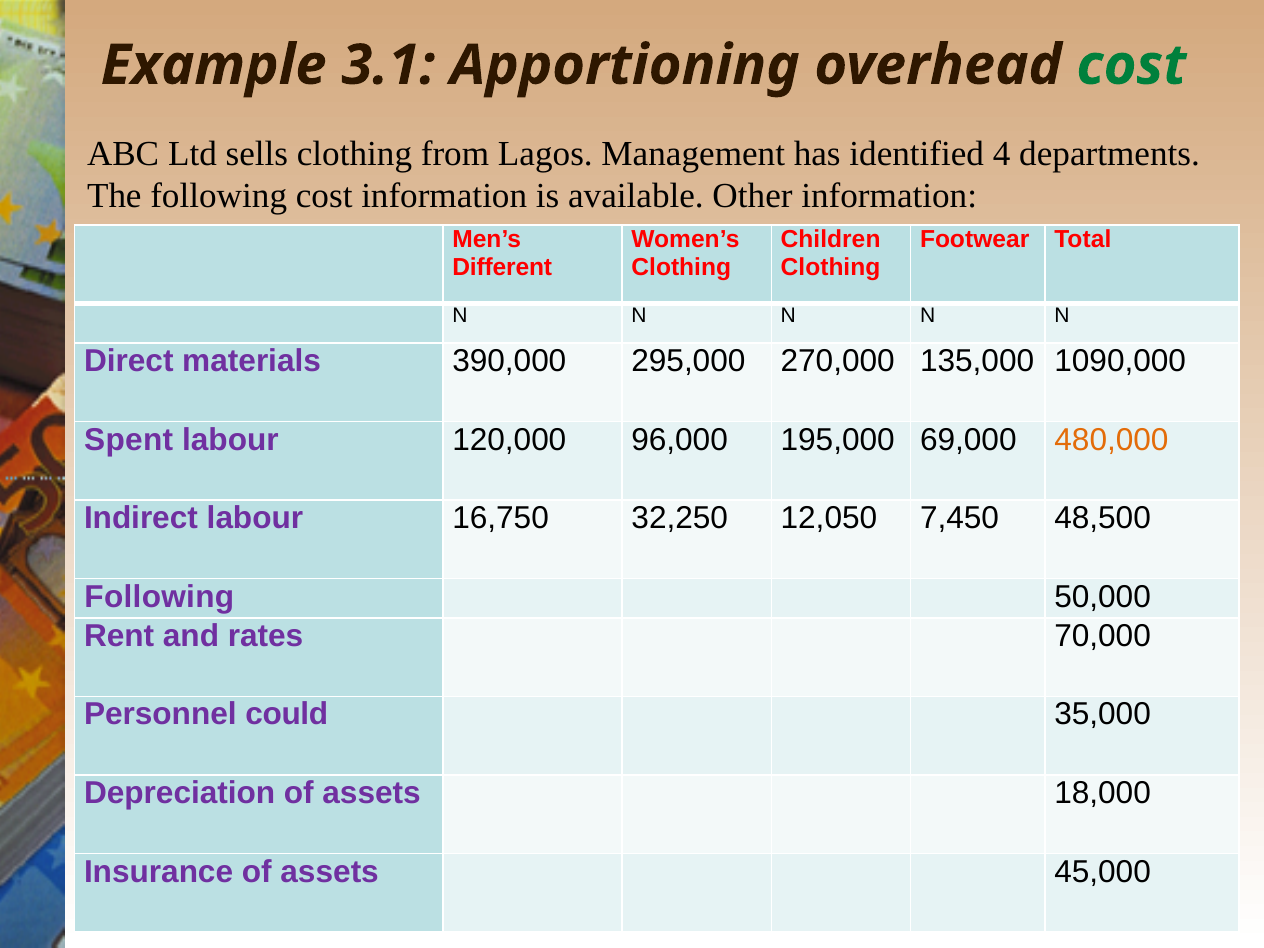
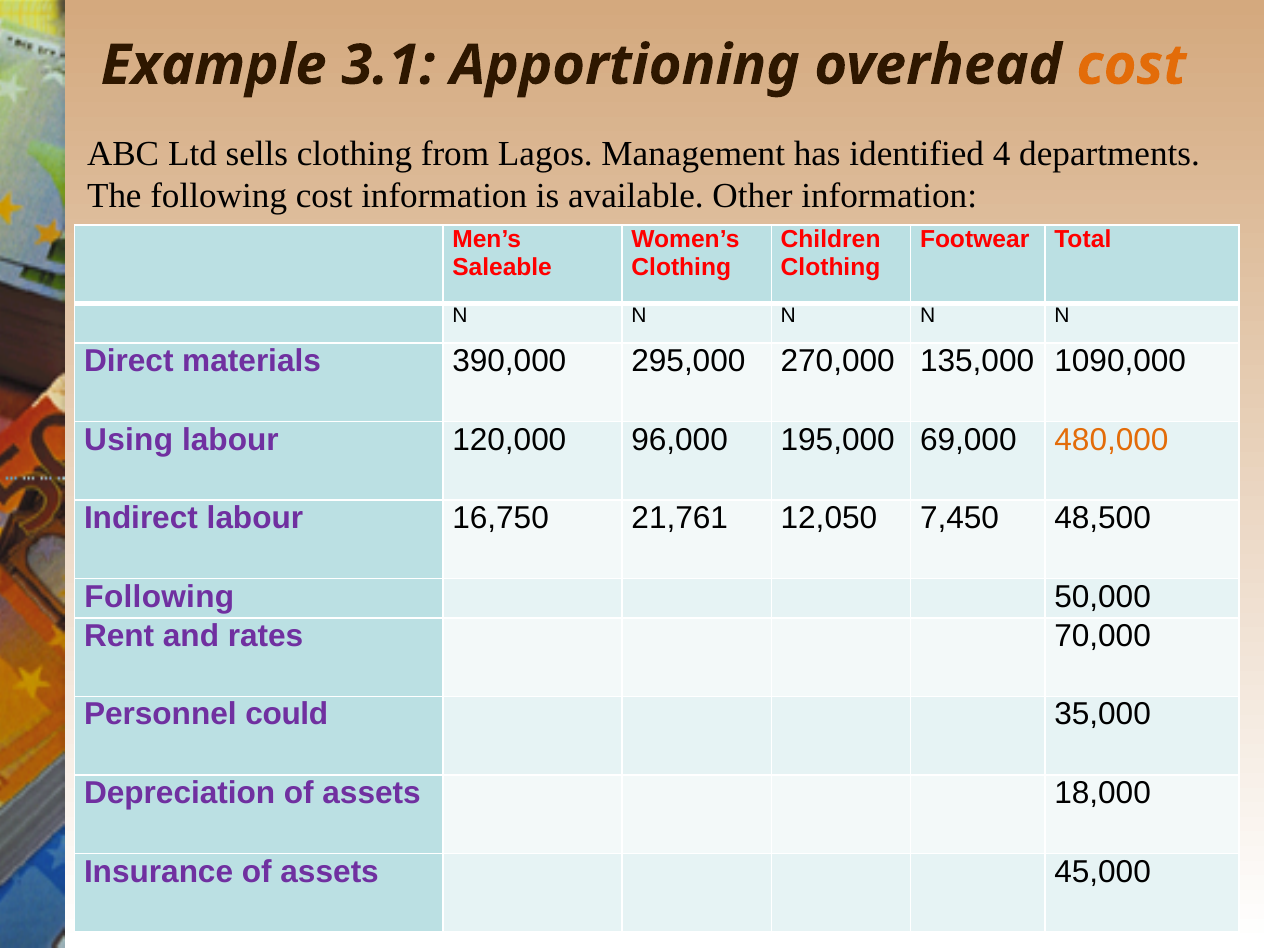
cost at (1131, 65) colour: green -> orange
Different: Different -> Saleable
Spent: Spent -> Using
32,250: 32,250 -> 21,761
